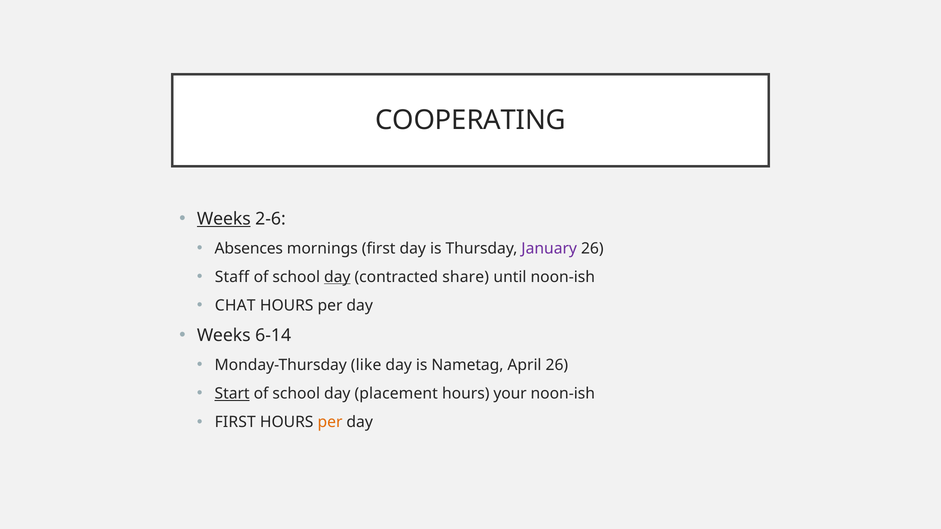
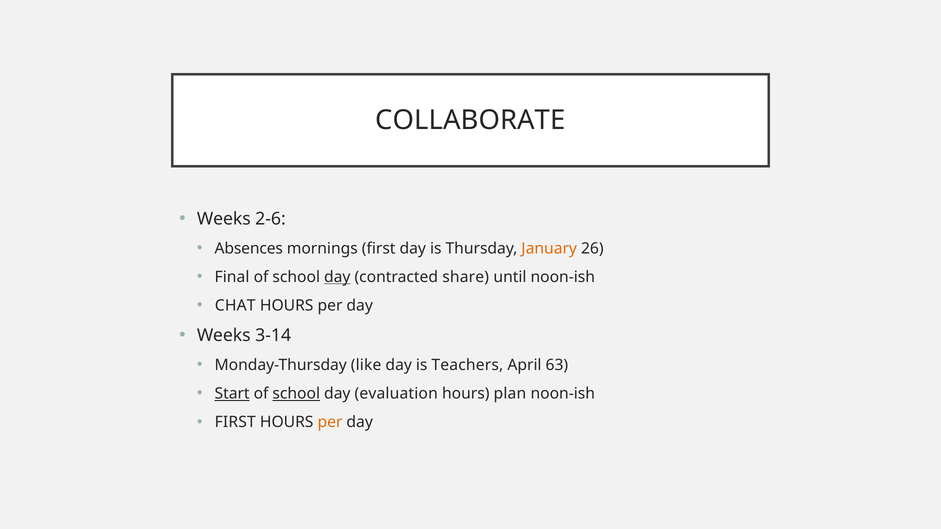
COOPERATING: COOPERATING -> COLLABORATE
Weeks at (224, 219) underline: present -> none
January colour: purple -> orange
Staff: Staff -> Final
6-14: 6-14 -> 3-14
Nametag: Nametag -> Teachers
April 26: 26 -> 63
school at (296, 394) underline: none -> present
placement: placement -> evaluation
your: your -> plan
